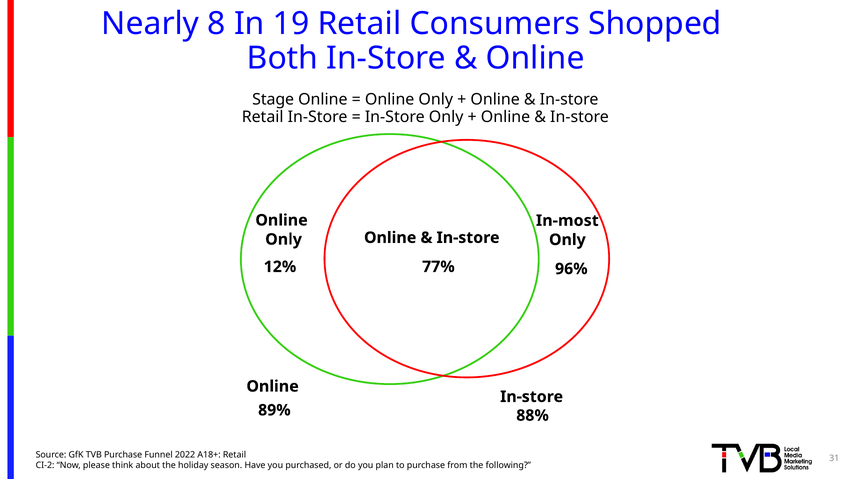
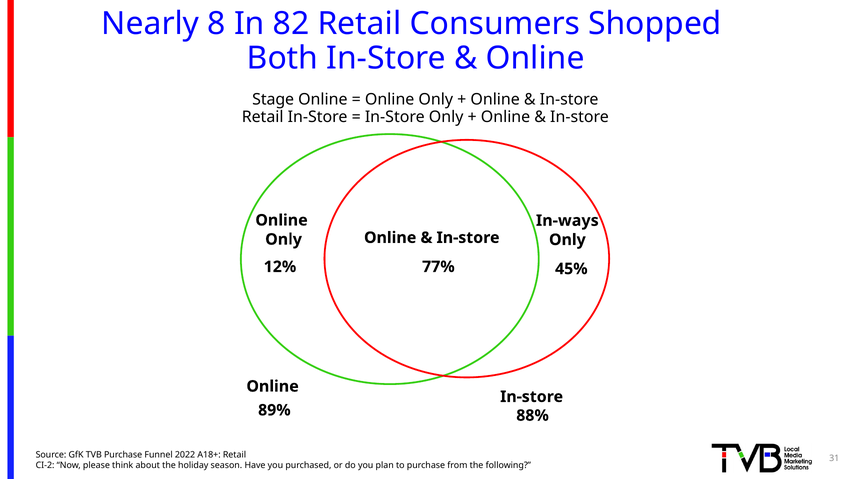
19: 19 -> 82
In-most: In-most -> In-ways
96%: 96% -> 45%
